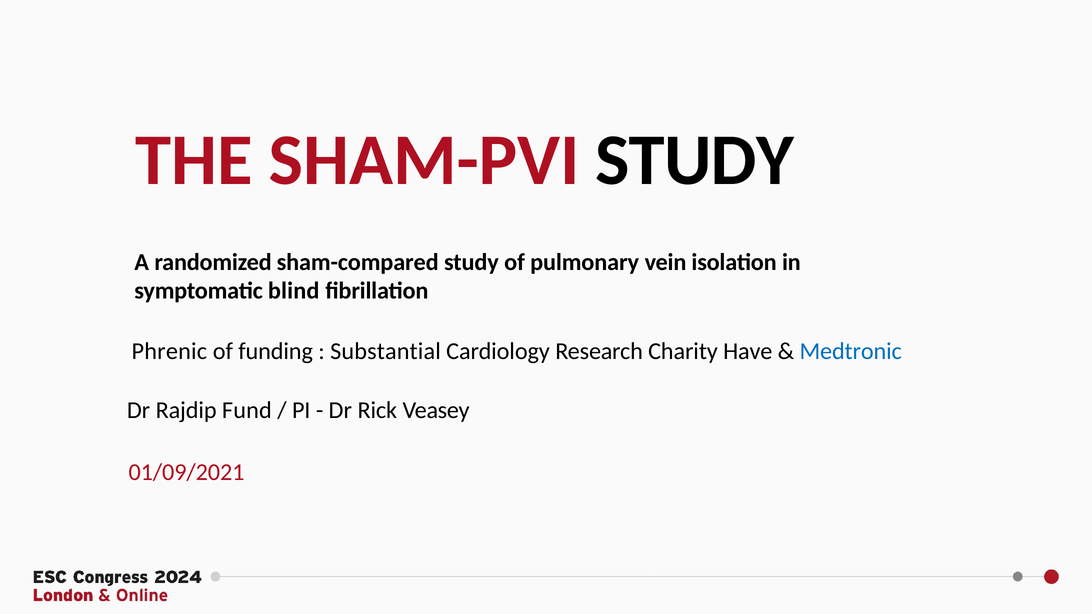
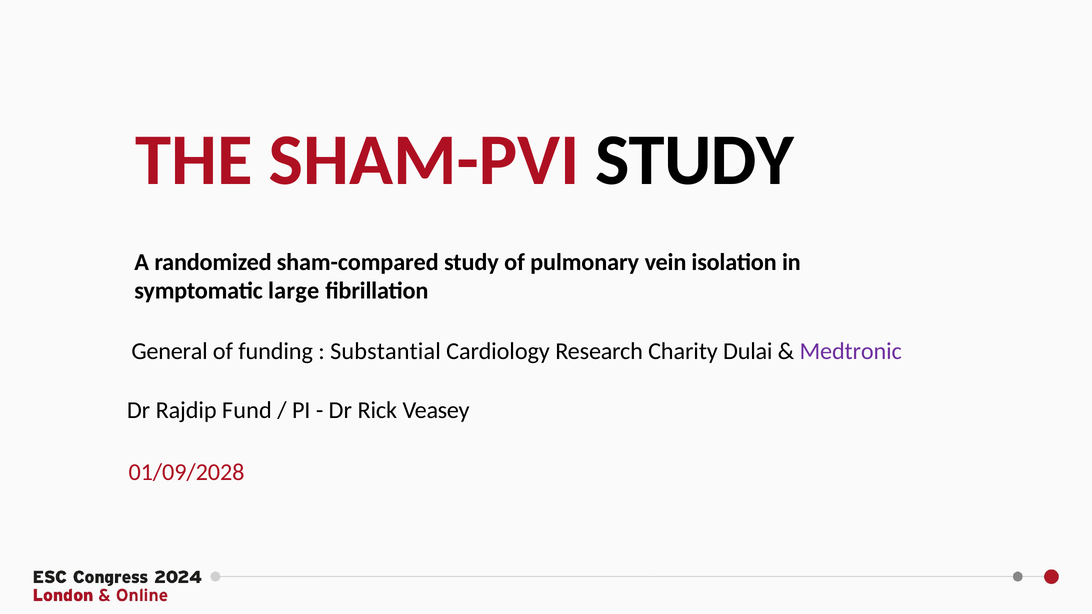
blind: blind -> large
Phrenic: Phrenic -> General
Have: Have -> Dulai
Medtronic colour: blue -> purple
01/09/2021: 01/09/2021 -> 01/09/2028
